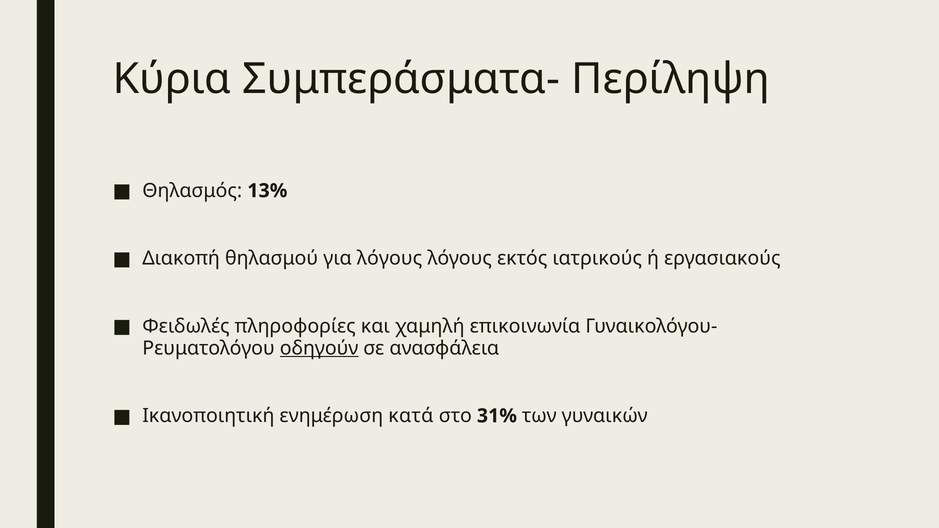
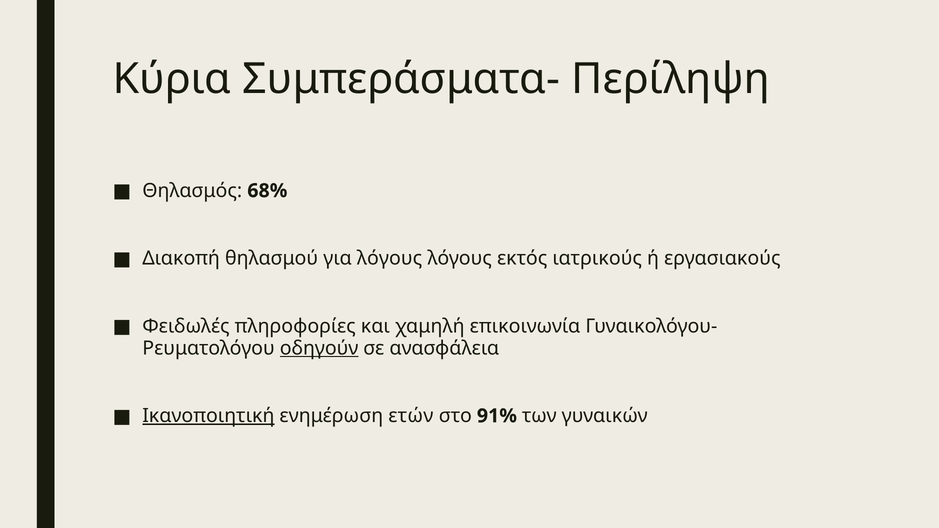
13%: 13% -> 68%
Ικανοποιητική underline: none -> present
κατά: κατά -> ετών
31%: 31% -> 91%
